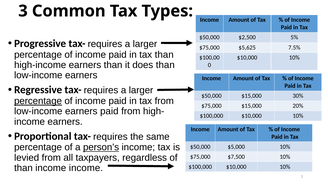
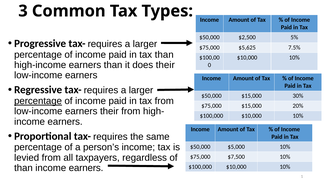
does than: than -> their
earners paid: paid -> their
person’s underline: present -> none
income at (86, 168): income -> earners
